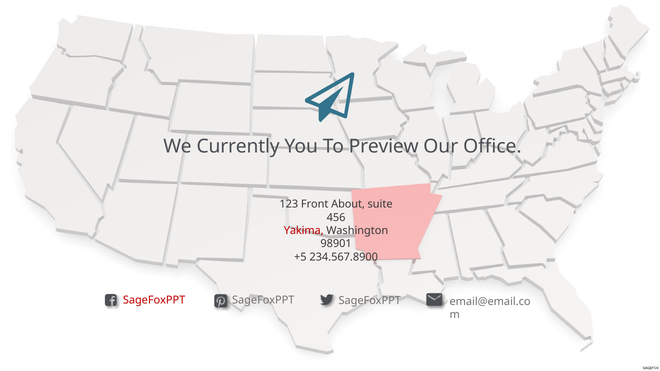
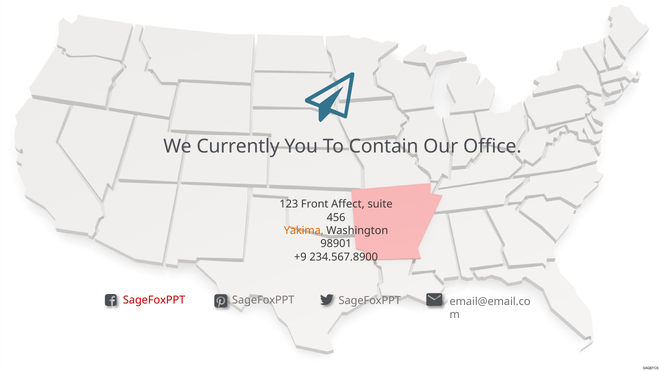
Preview: Preview -> Contain
About: About -> Affect
Yakima colour: red -> orange
+5: +5 -> +9
